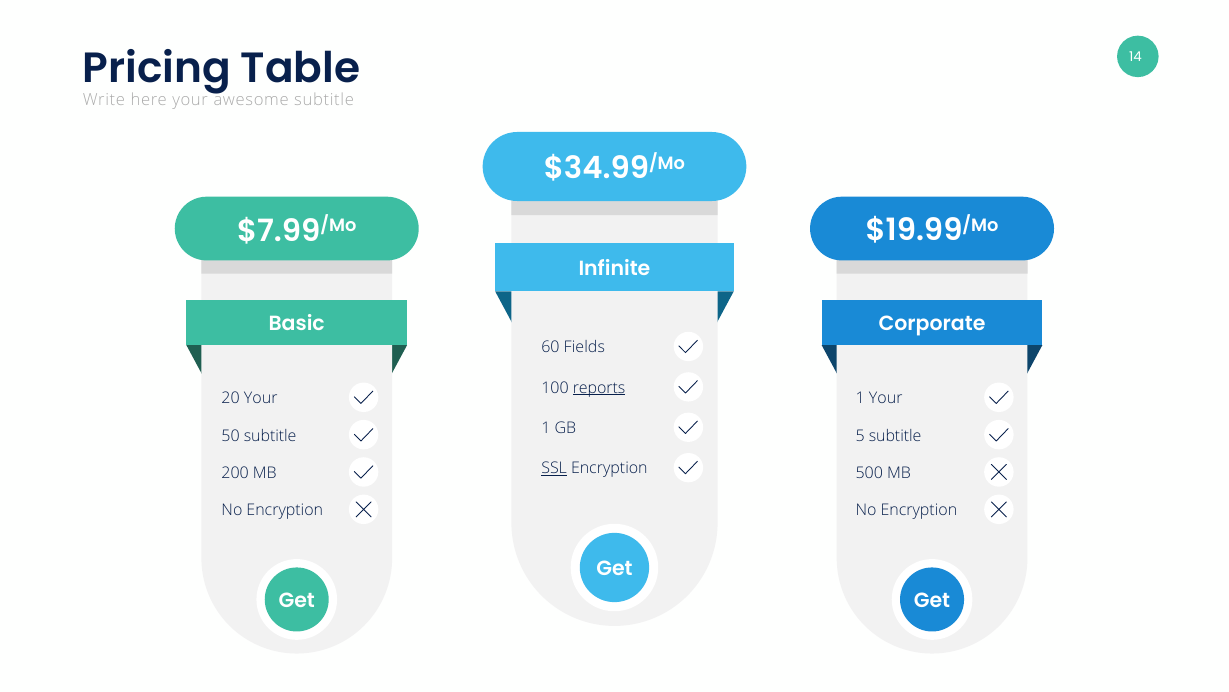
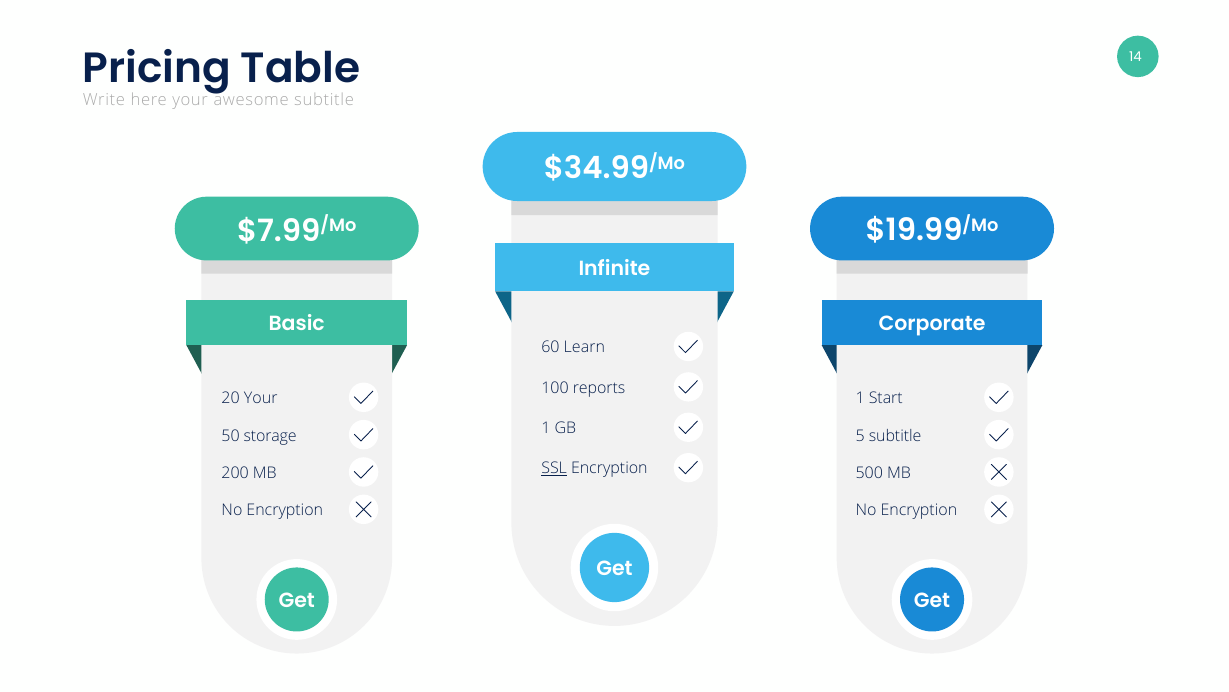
Fields: Fields -> Learn
reports underline: present -> none
1 Your: Your -> Start
50 subtitle: subtitle -> storage
